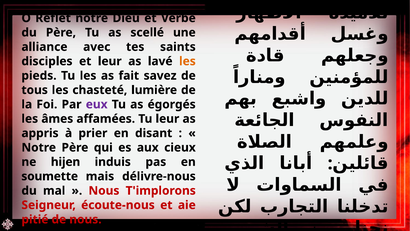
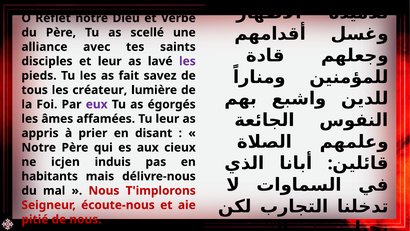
les at (187, 61) colour: orange -> purple
chasteté: chasteté -> créateur
hijen: hijen -> icjen
soumette: soumette -> habitants
